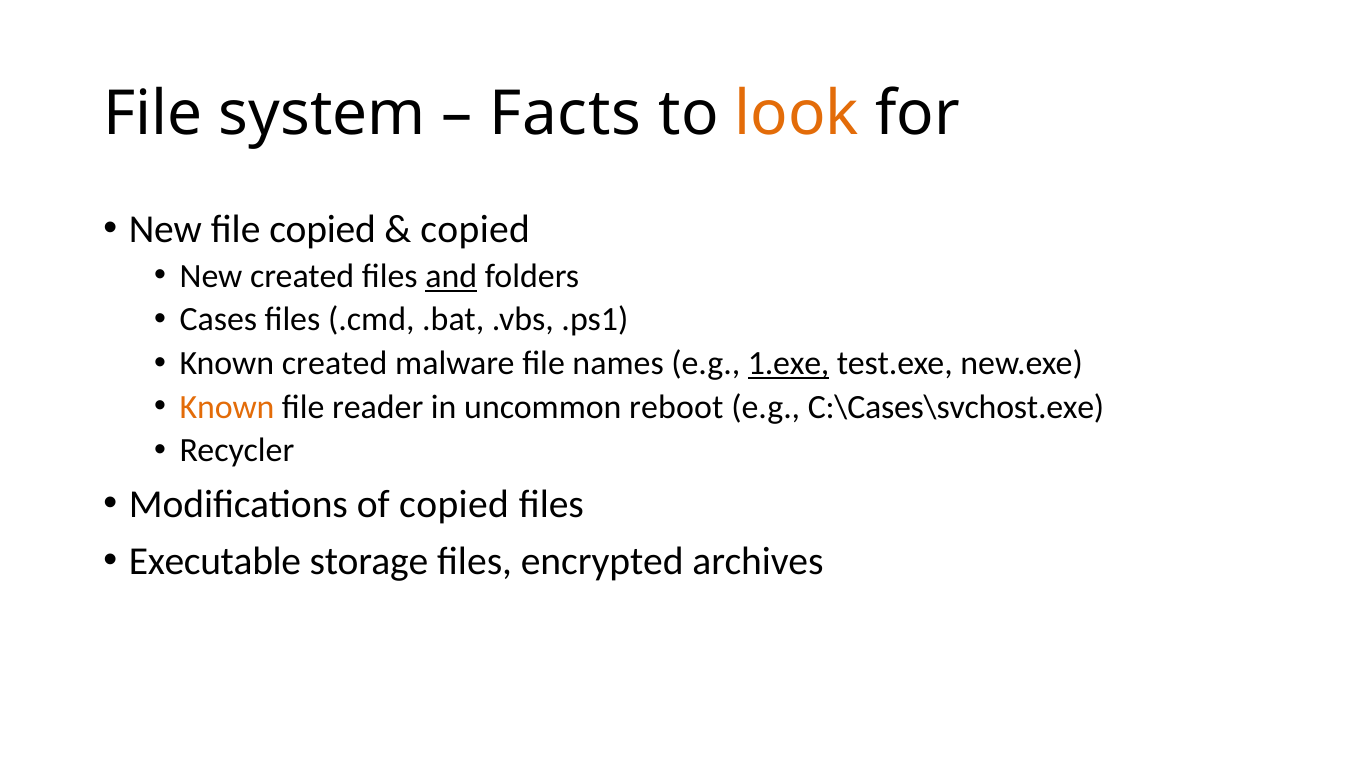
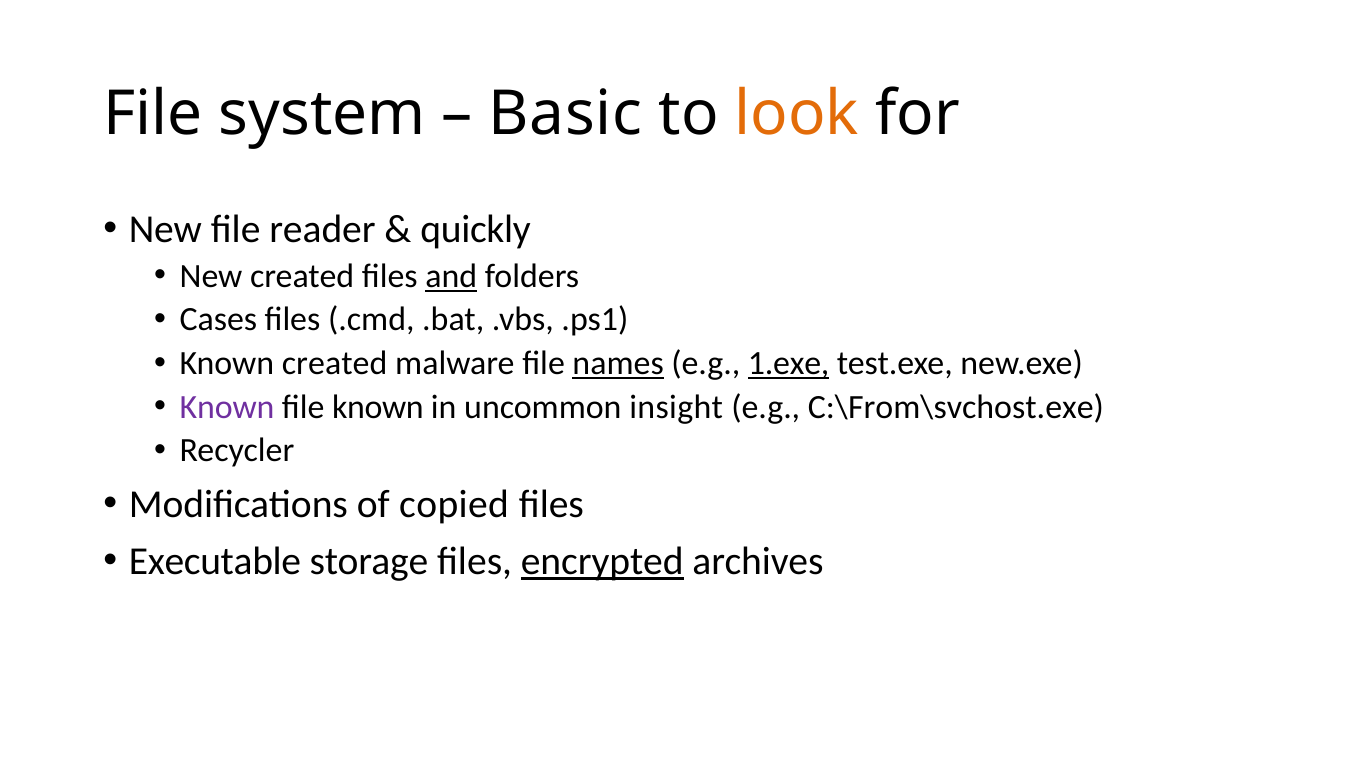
Facts: Facts -> Basic
file copied: copied -> reader
copied at (475, 229): copied -> quickly
names underline: none -> present
Known at (227, 407) colour: orange -> purple
file reader: reader -> known
reboot: reboot -> insight
C:\Cases\svchost.exe: C:\Cases\svchost.exe -> C:\From\svchost.exe
encrypted underline: none -> present
